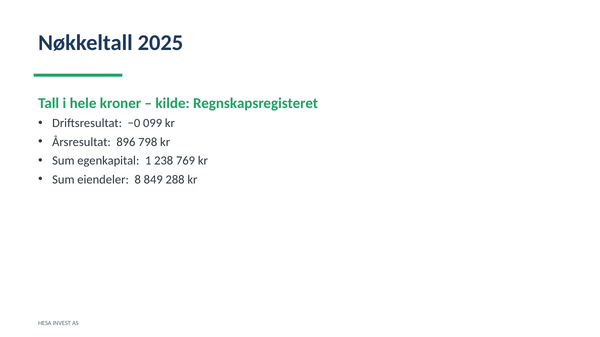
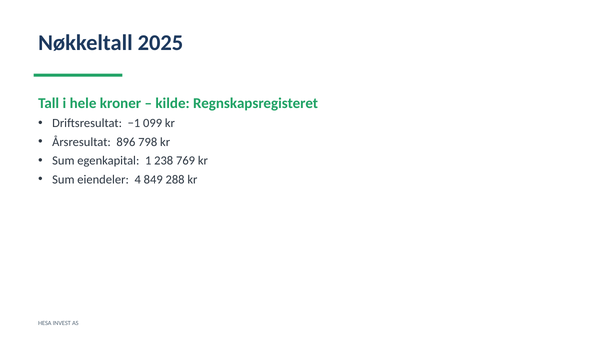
−0: −0 -> −1
8: 8 -> 4
